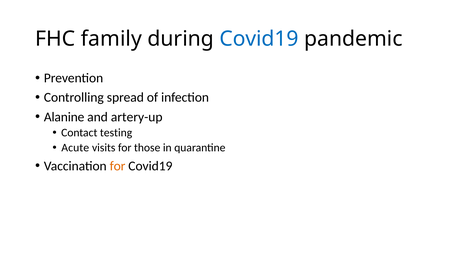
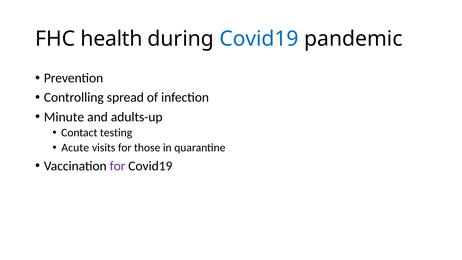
family: family -> health
Alanine: Alanine -> Minute
artery-up: artery-up -> adults-up
for at (118, 166) colour: orange -> purple
